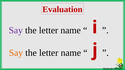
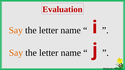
Say at (16, 30) colour: purple -> orange
